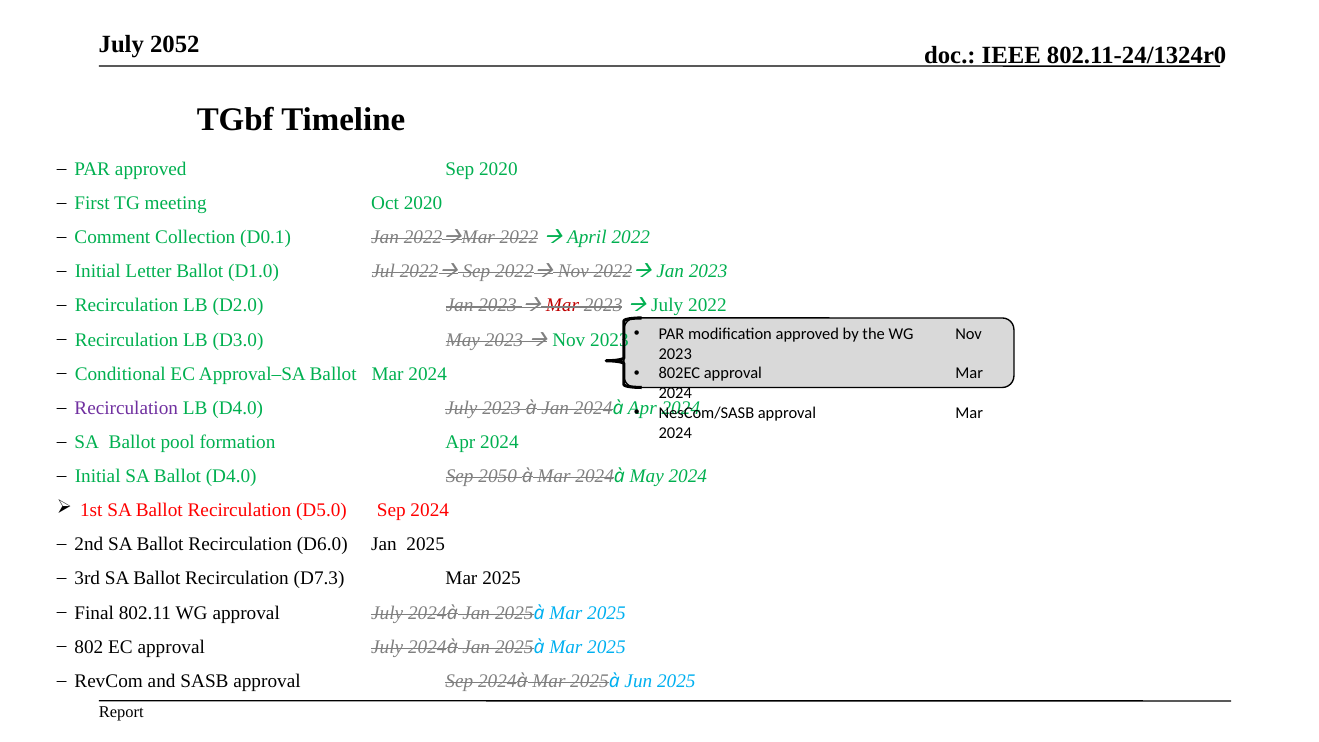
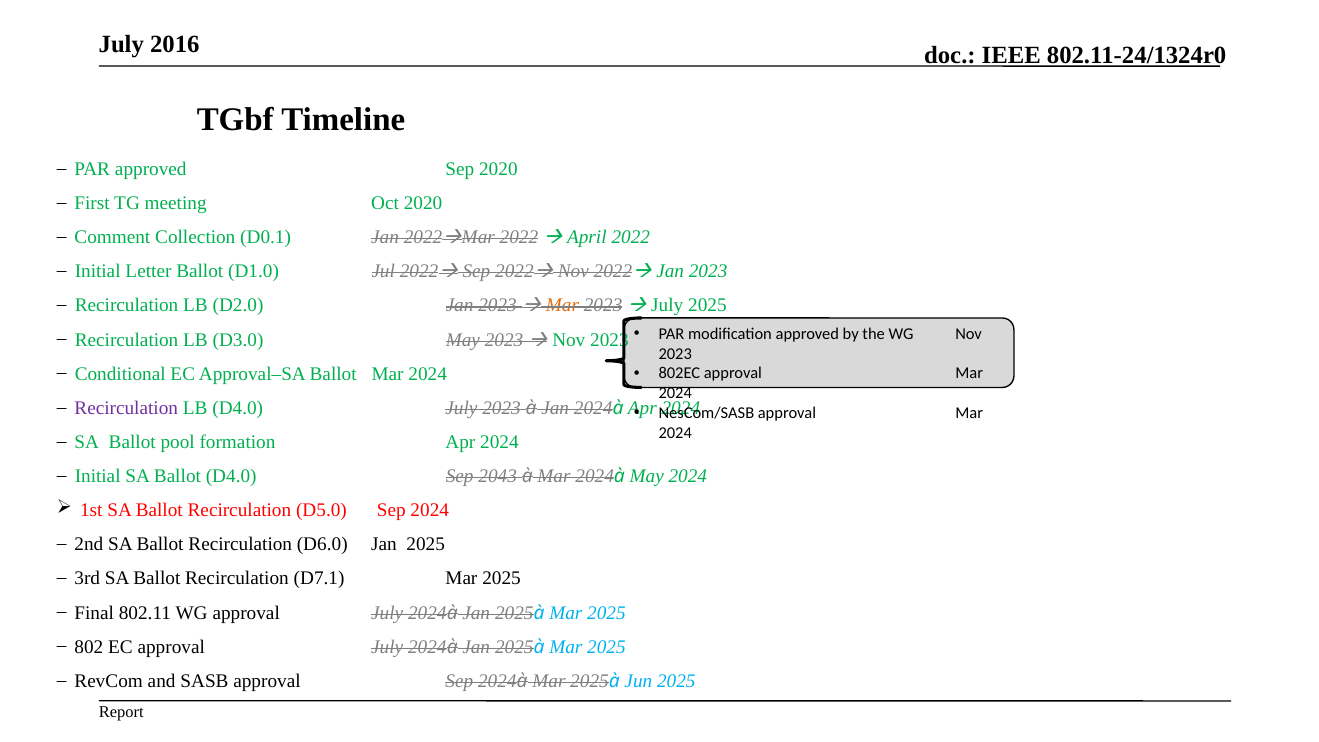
2052: 2052 -> 2016
Mar at (562, 306) colour: red -> orange
July 2022: 2022 -> 2025
2050: 2050 -> 2043
D7.3: D7.3 -> D7.1
